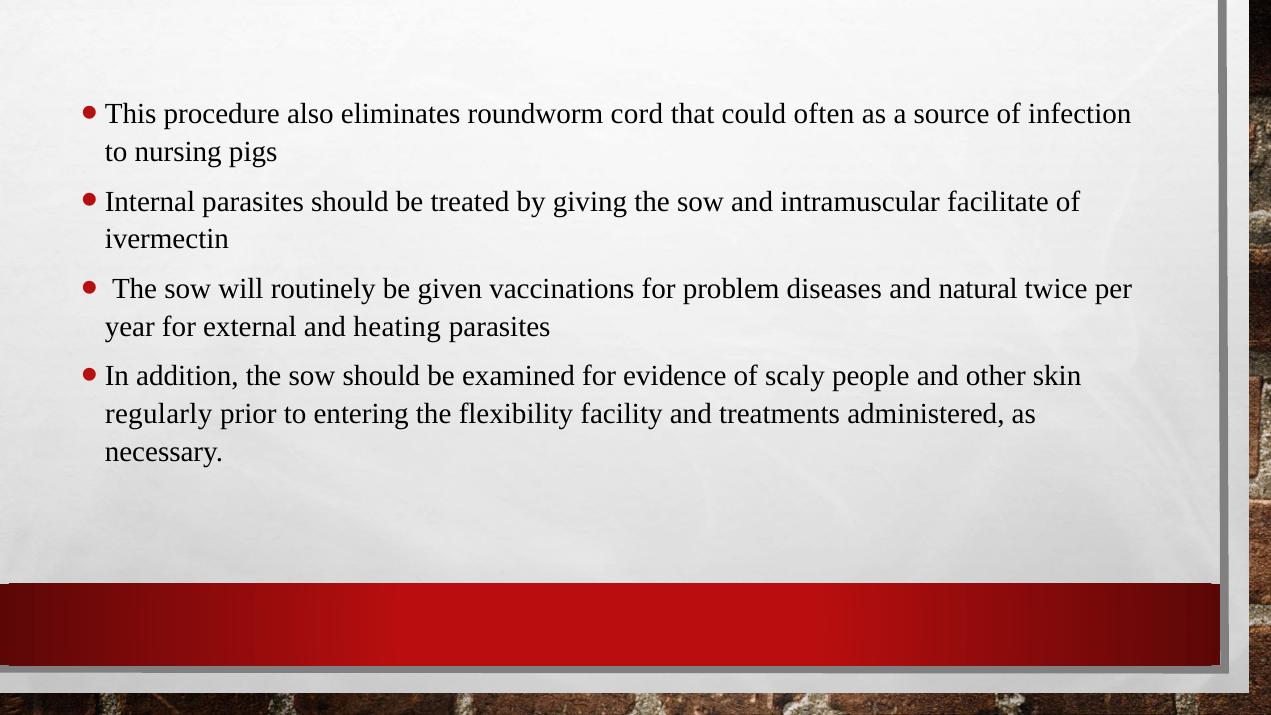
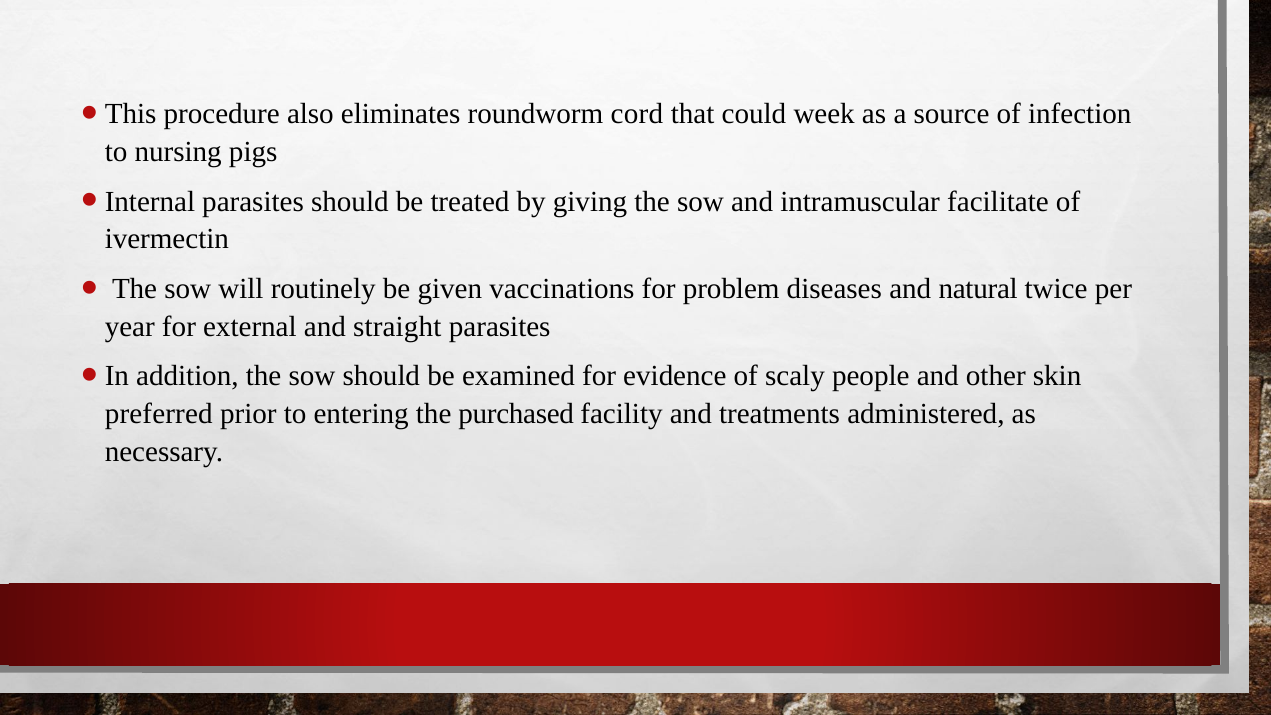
often: often -> week
heating: heating -> straight
regularly: regularly -> preferred
flexibility: flexibility -> purchased
